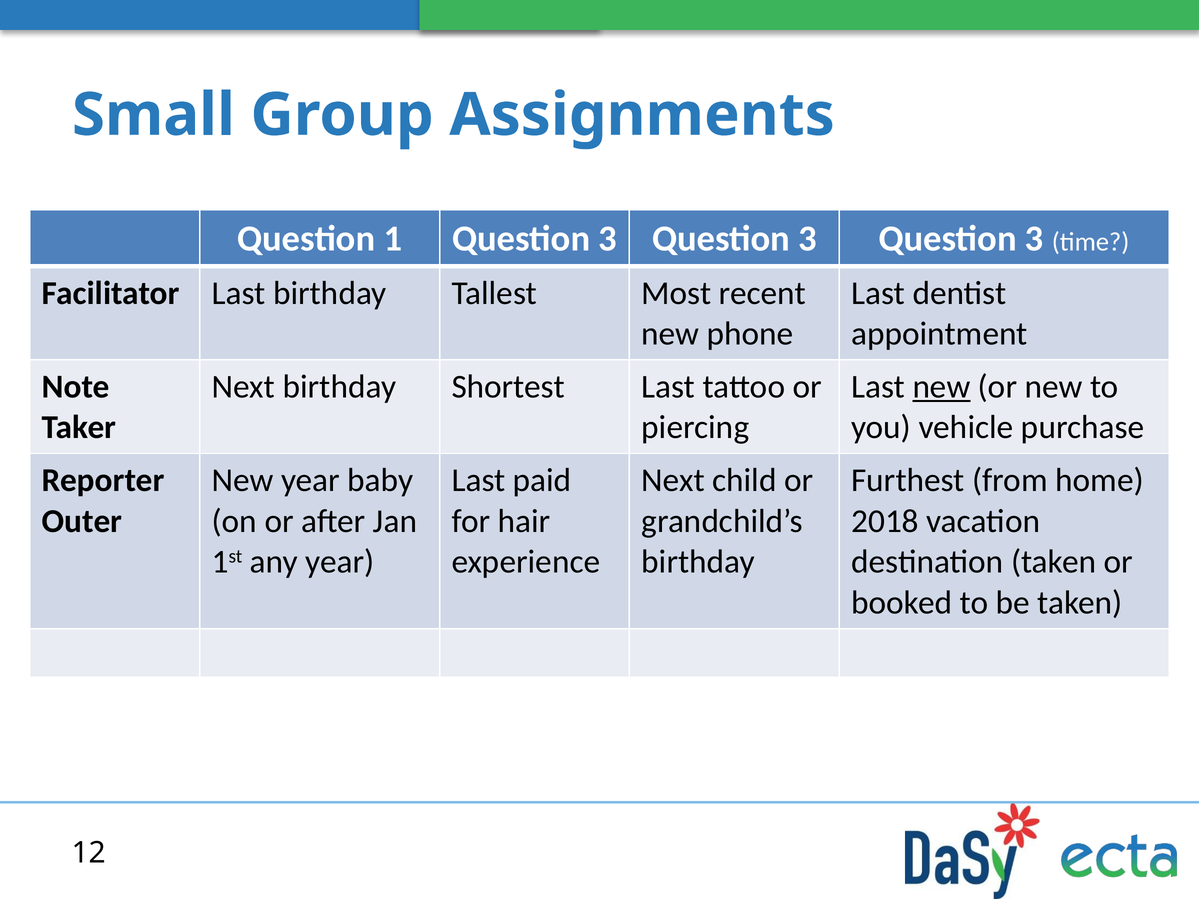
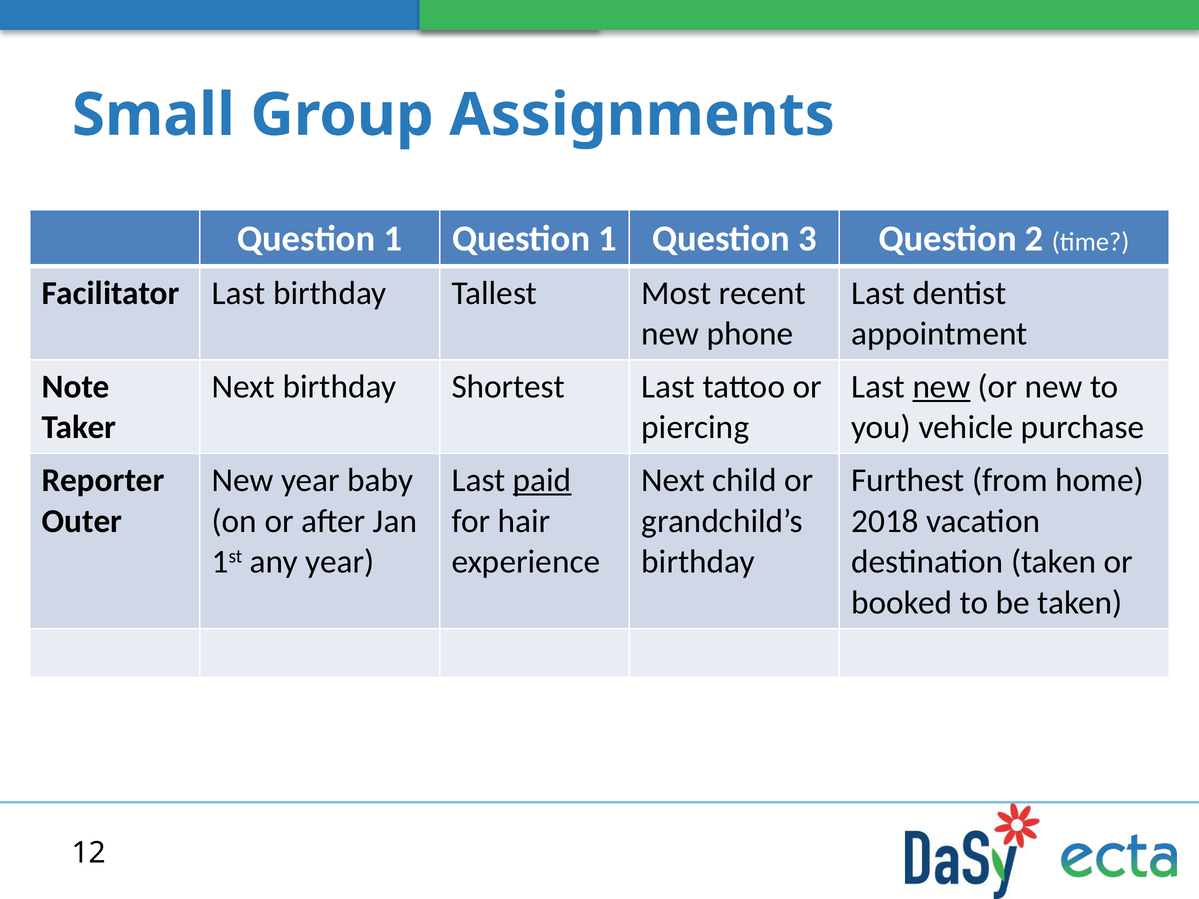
1 Question 3: 3 -> 1
3 at (1034, 239): 3 -> 2
paid underline: none -> present
